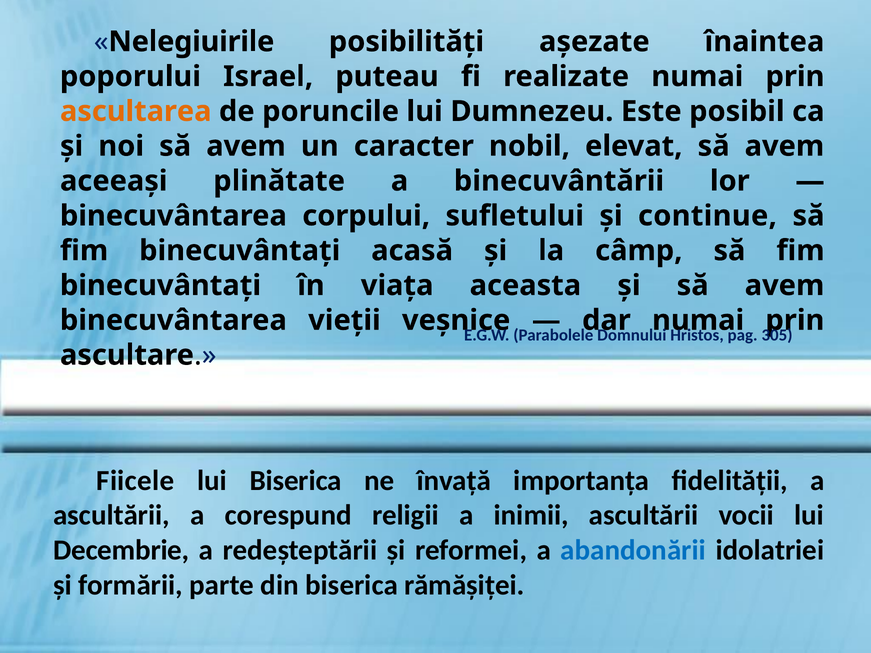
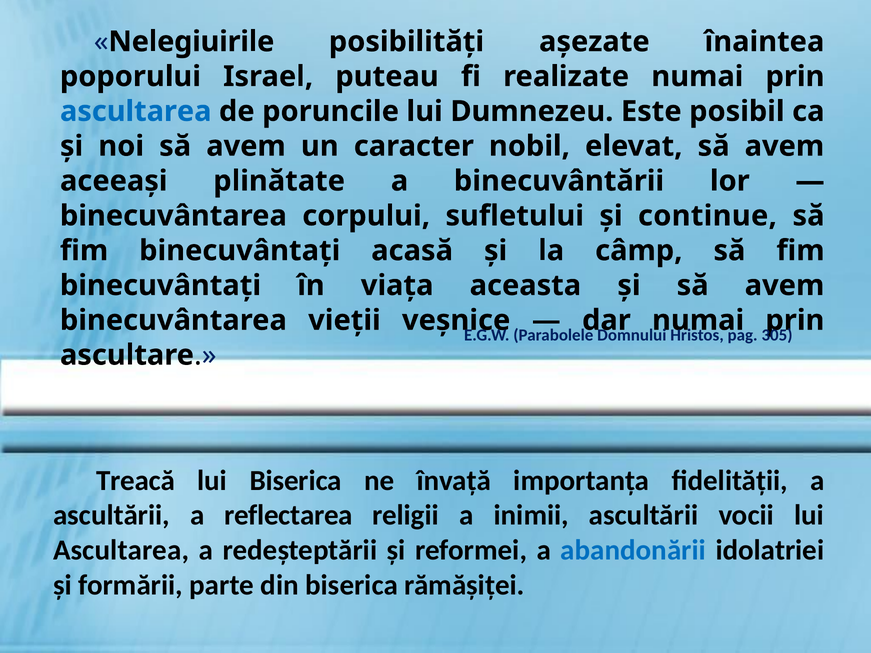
ascultarea at (136, 111) colour: orange -> blue
Fiicele: Fiicele -> Treacă
corespund: corespund -> reflectarea
Decembrie at (121, 550): Decembrie -> Ascultarea
